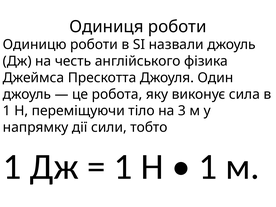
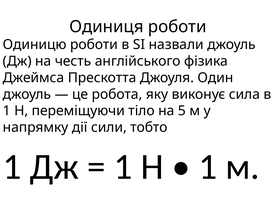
3: 3 -> 5
